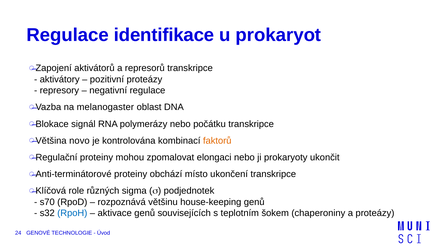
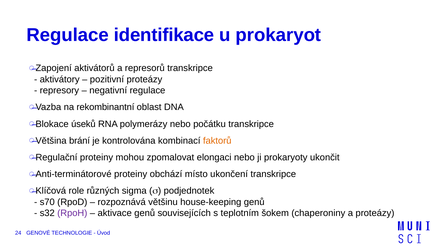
melanogaster: melanogaster -> rekombinantní
signál: signál -> úseků
novo: novo -> brání
RpoH colour: blue -> purple
